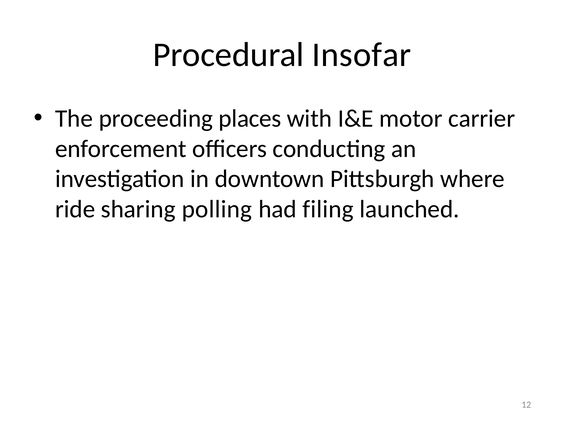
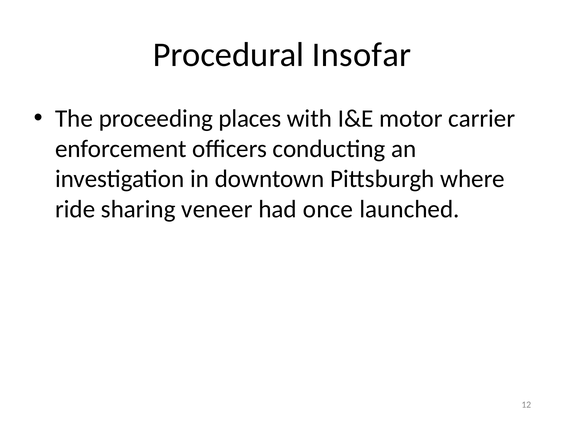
polling: polling -> veneer
filing: filing -> once
